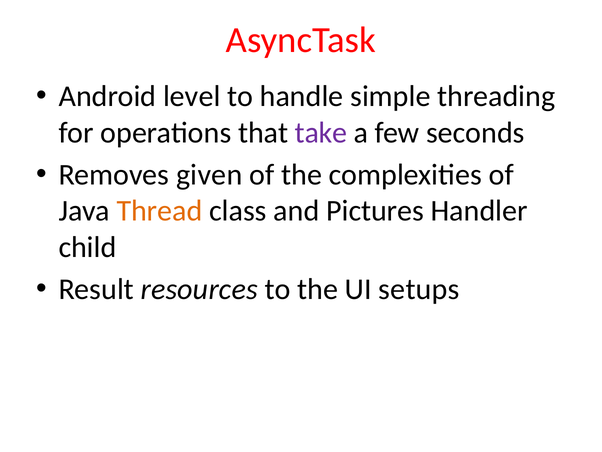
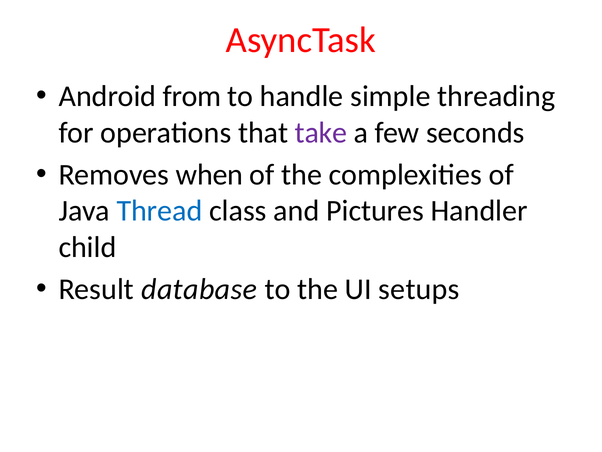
level: level -> from
given: given -> when
Thread colour: orange -> blue
resources: resources -> database
